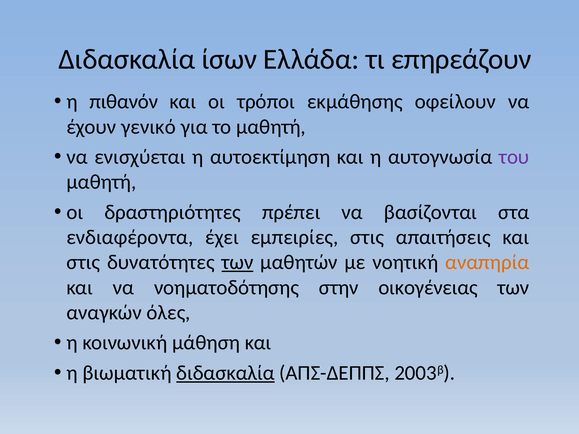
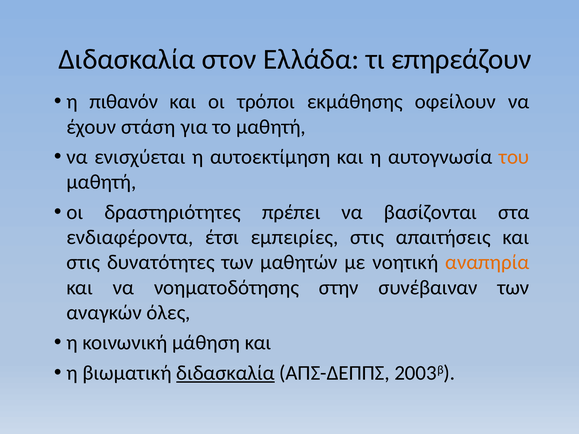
ίσων: ίσων -> στον
γενικό: γενικό -> στάση
του colour: purple -> orange
έχει: έχει -> έτσι
των at (238, 263) underline: present -> none
οικογένειας: οικογένειας -> συνέβαιναν
